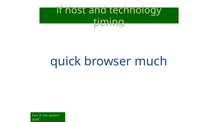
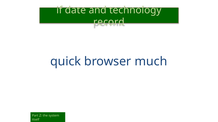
host: host -> date
timing: timing -> record
